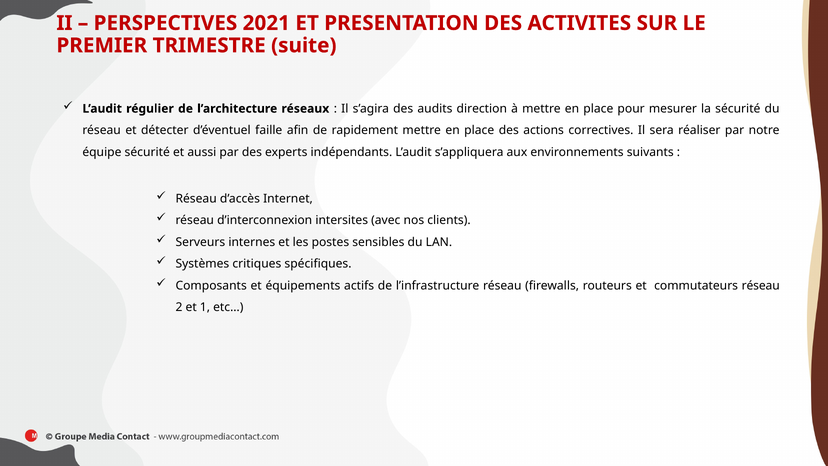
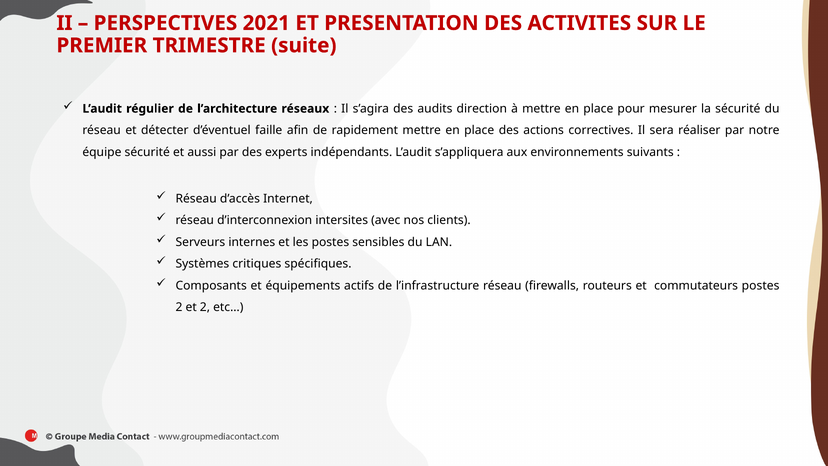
commutateurs réseau: réseau -> postes
et 1: 1 -> 2
